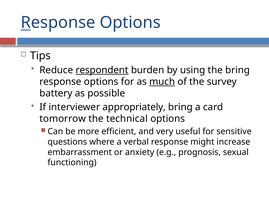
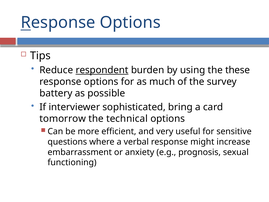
the bring: bring -> these
much underline: present -> none
appropriately: appropriately -> sophisticated
